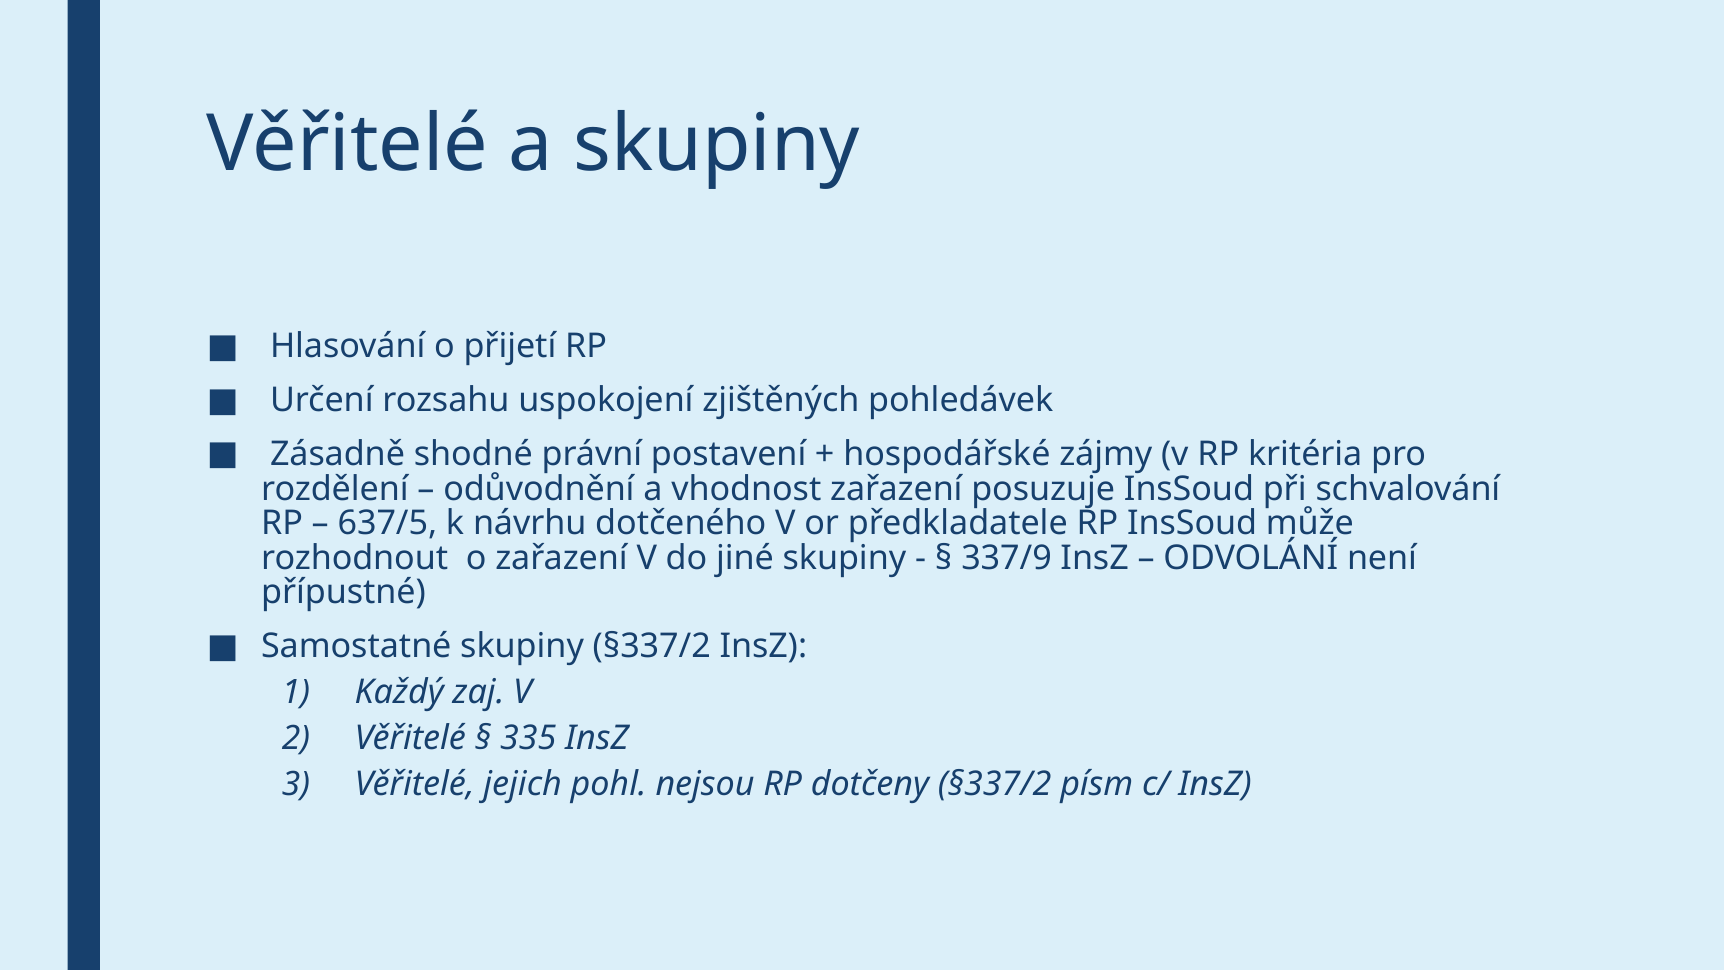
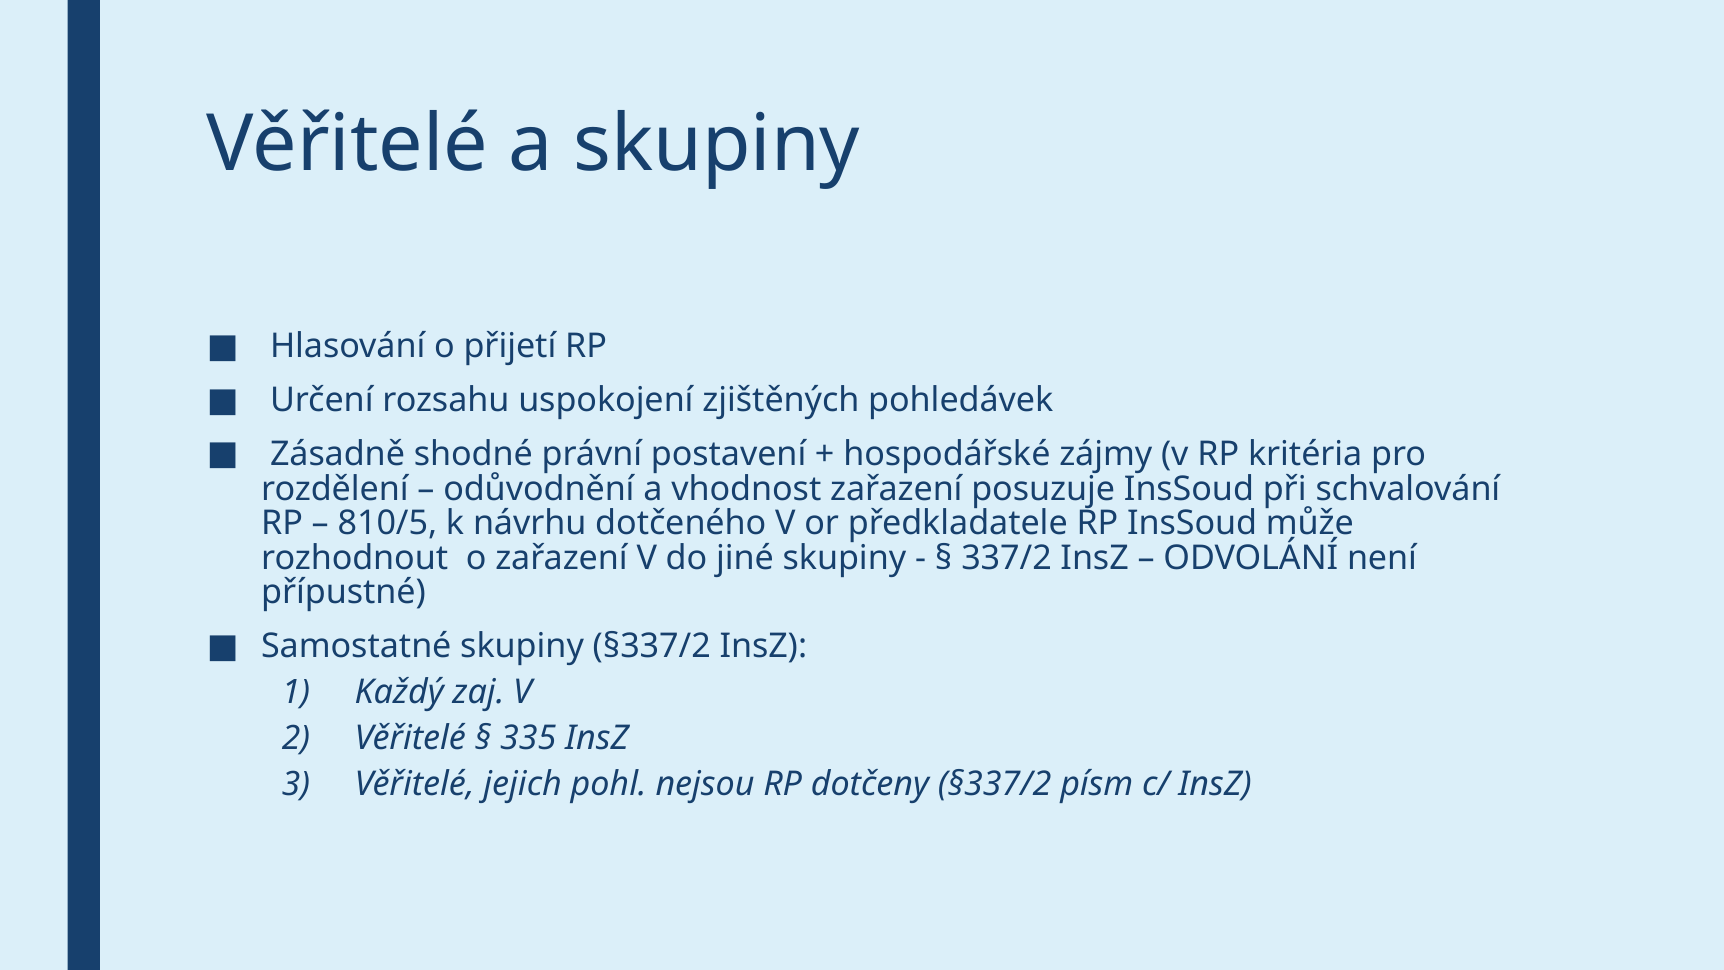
637/5: 637/5 -> 810/5
337/9: 337/9 -> 337/2
